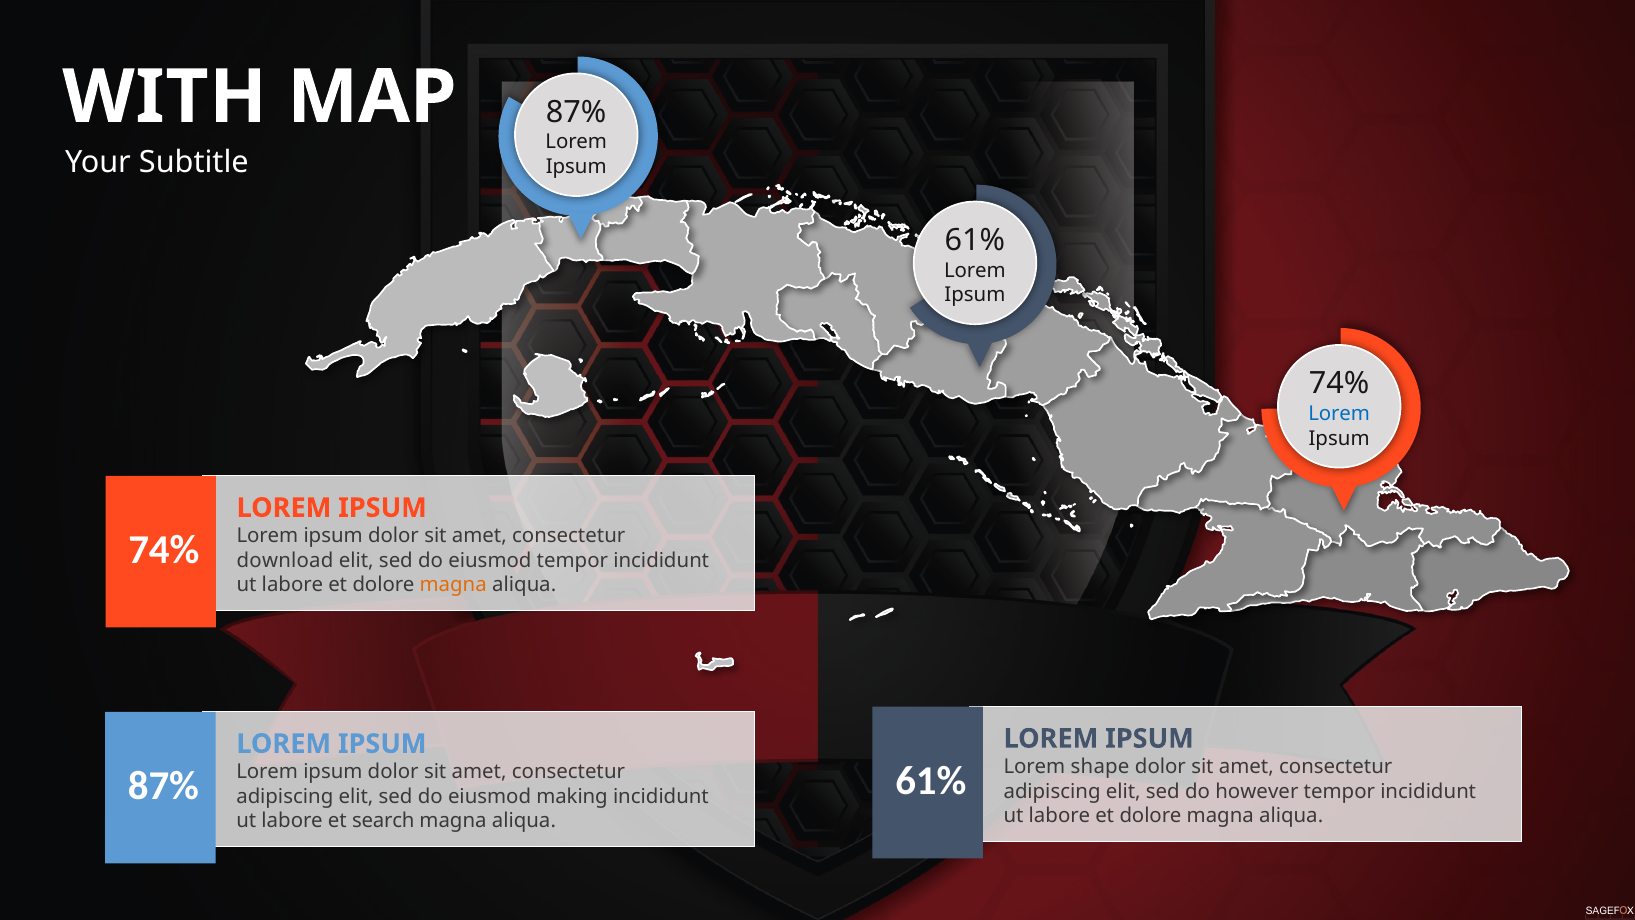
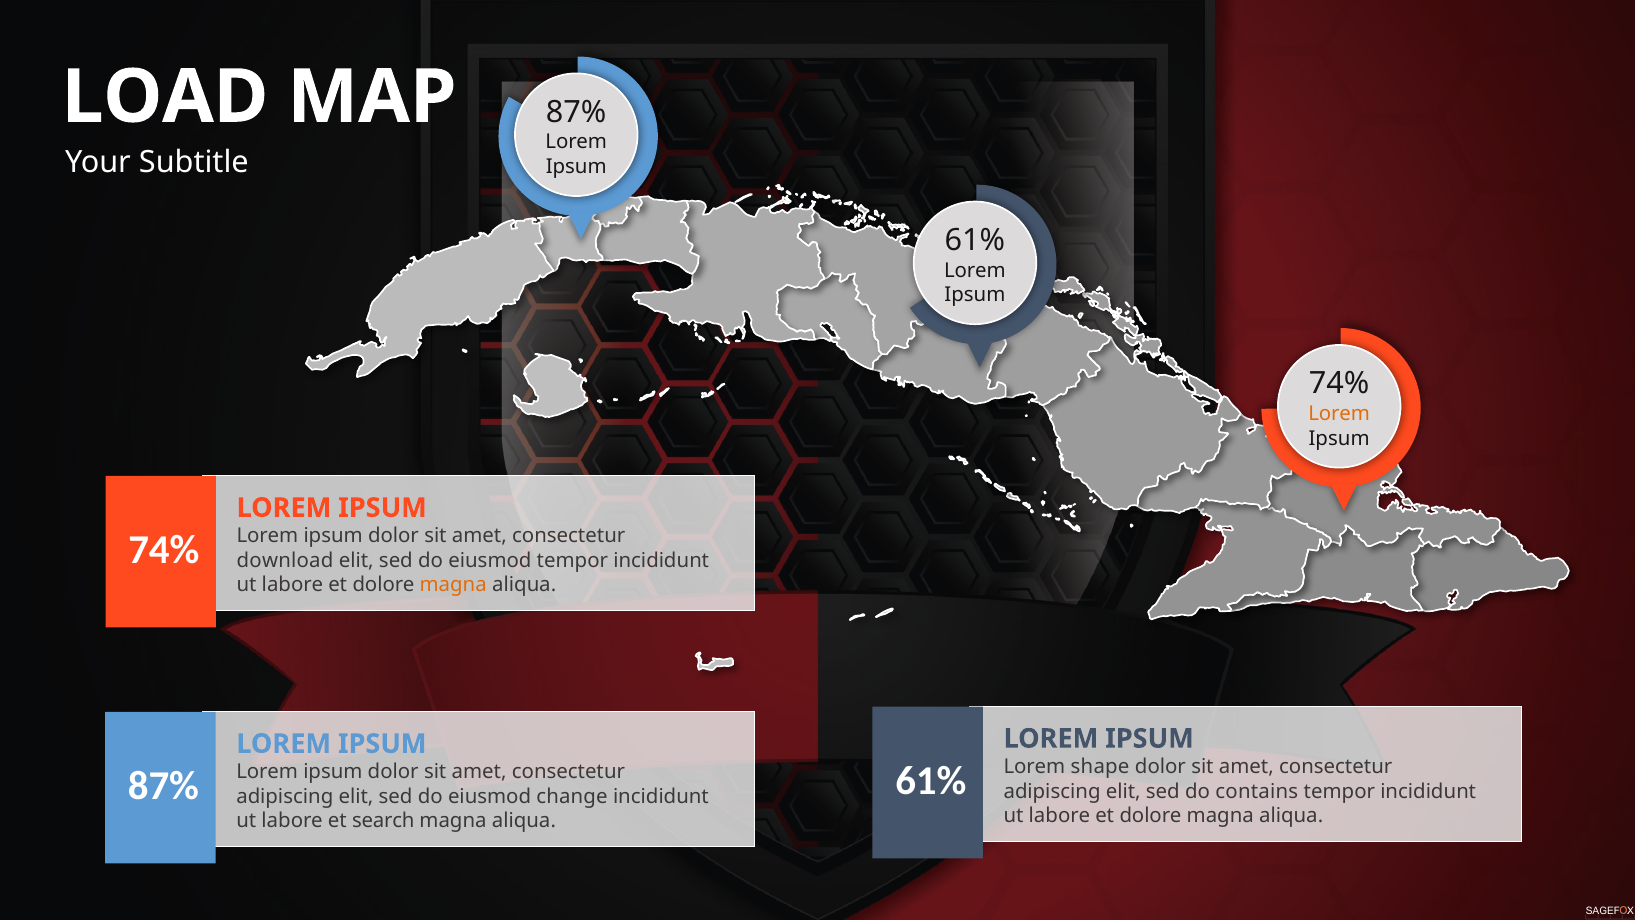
WITH: WITH -> LOAD
Lorem at (1339, 414) colour: blue -> orange
however: however -> contains
making: making -> change
